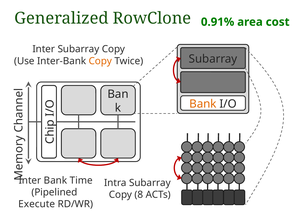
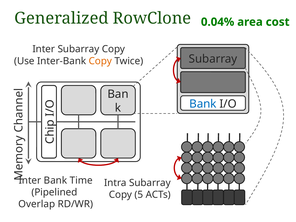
0.91%: 0.91% -> 0.04%
Bank at (203, 104) colour: orange -> blue
8: 8 -> 5
Execute: Execute -> Overlap
